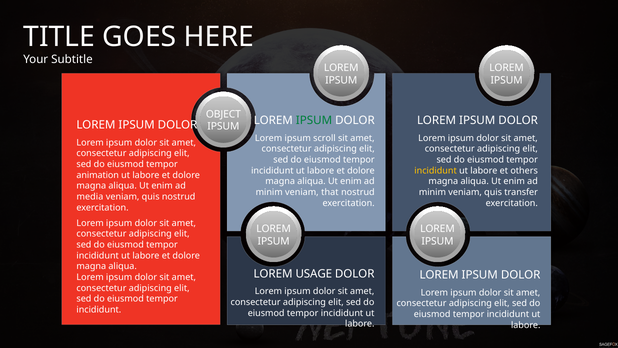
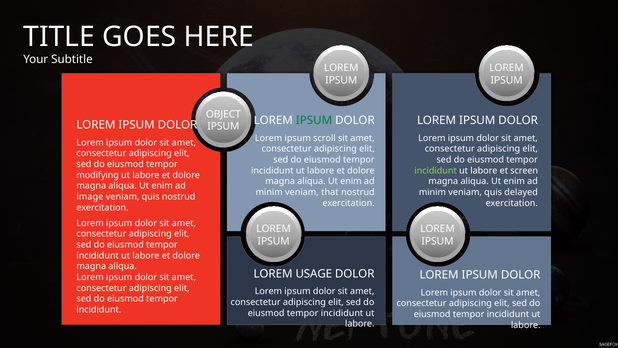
incididunt at (436, 170) colour: yellow -> light green
others: others -> screen
animation: animation -> modifying
transfer: transfer -> delayed
media: media -> image
